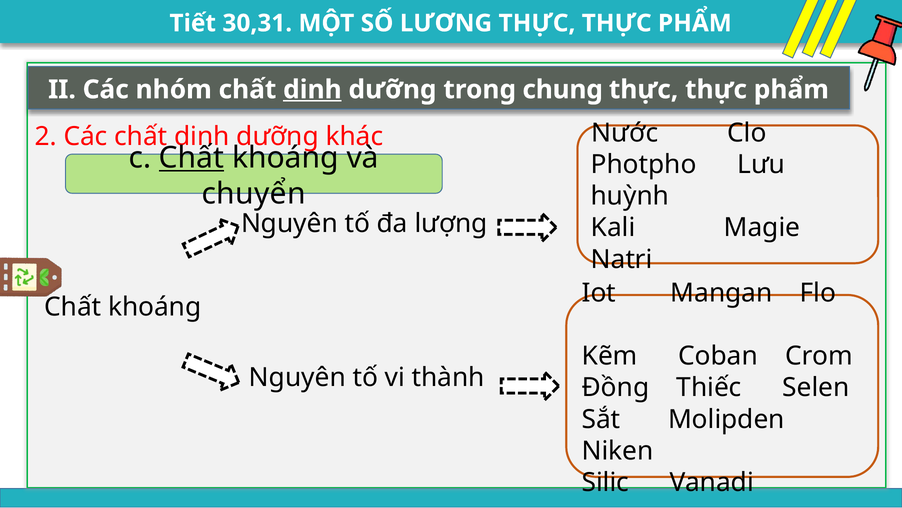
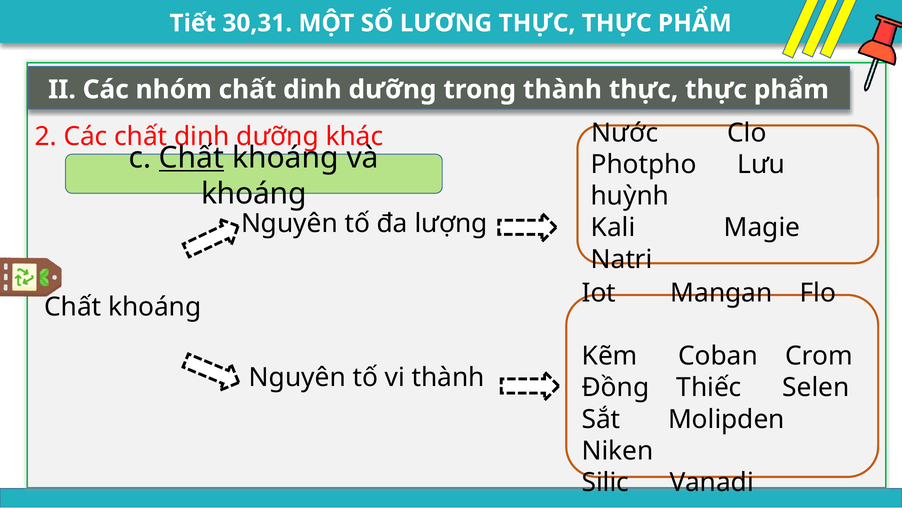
dinh at (312, 89) underline: present -> none
trong chung: chung -> thành
chuyển at (254, 194): chuyển -> khoáng
